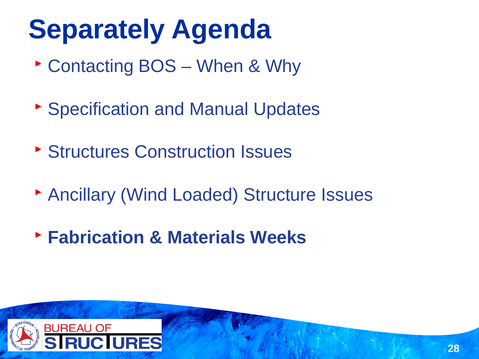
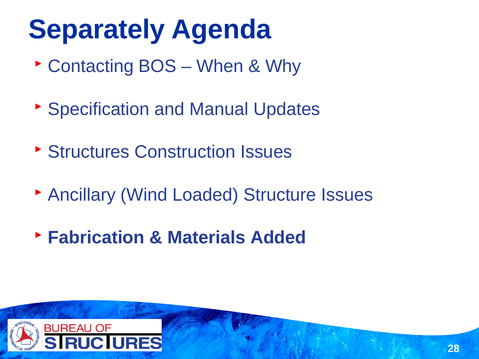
Weeks: Weeks -> Added
